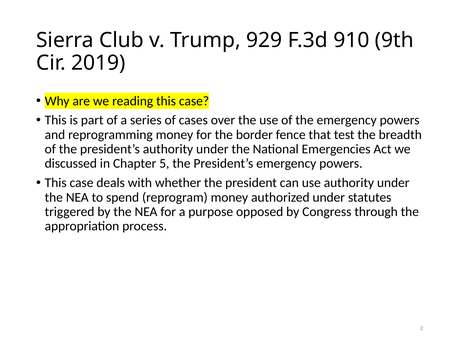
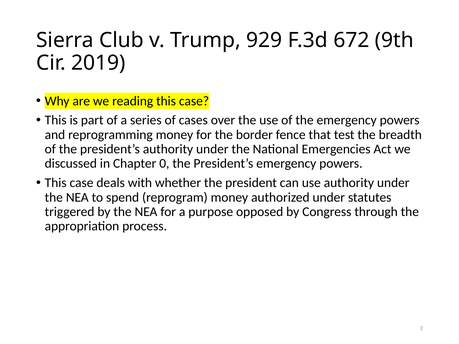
910: 910 -> 672
5: 5 -> 0
